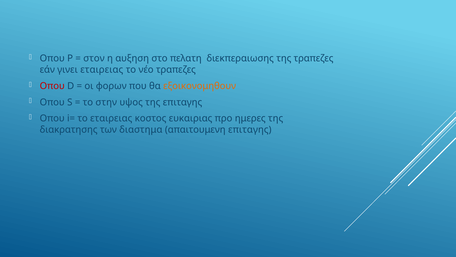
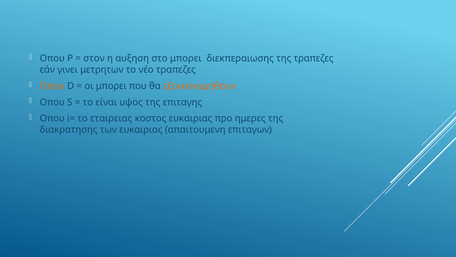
στο πελατη: πελατη -> μπορει
γινει εταιρειας: εταιρειας -> μετρητων
Οπου at (52, 86) colour: red -> orange
οι φορων: φορων -> μπορει
στην: στην -> είναι
των διαστημα: διαστημα -> ευκαιριας
απαιτουμενη επιταγης: επιταγης -> επιταγων
